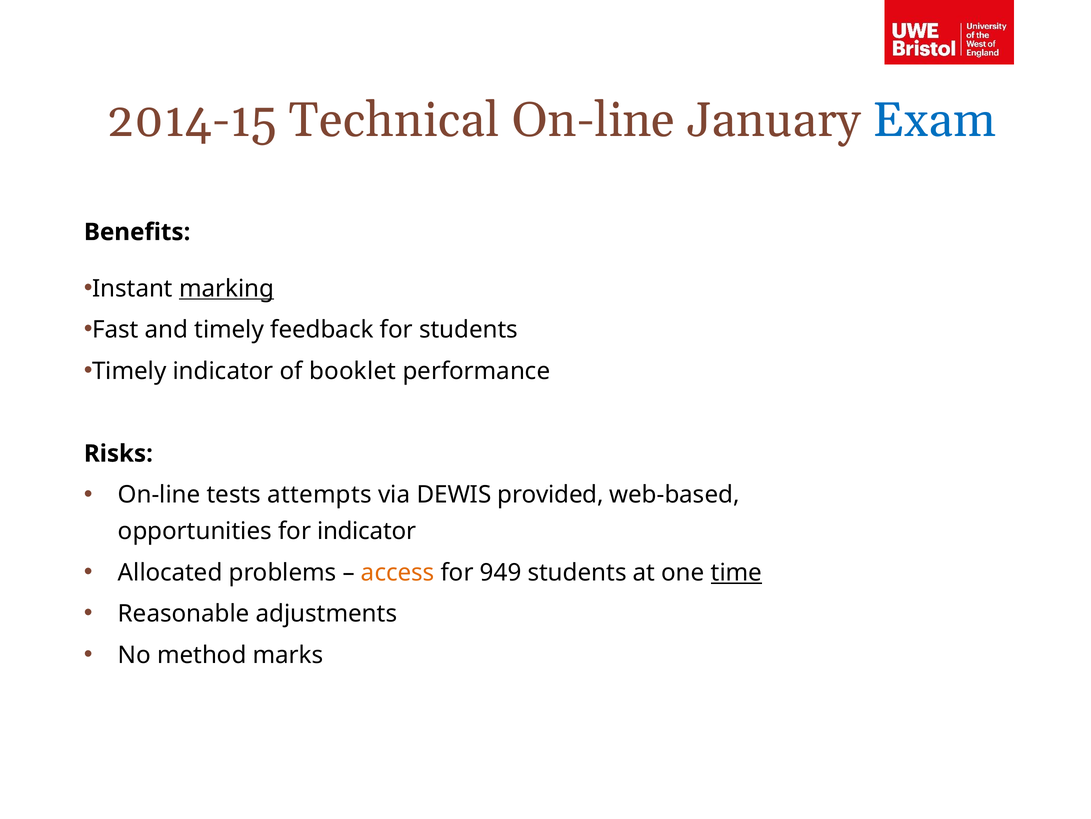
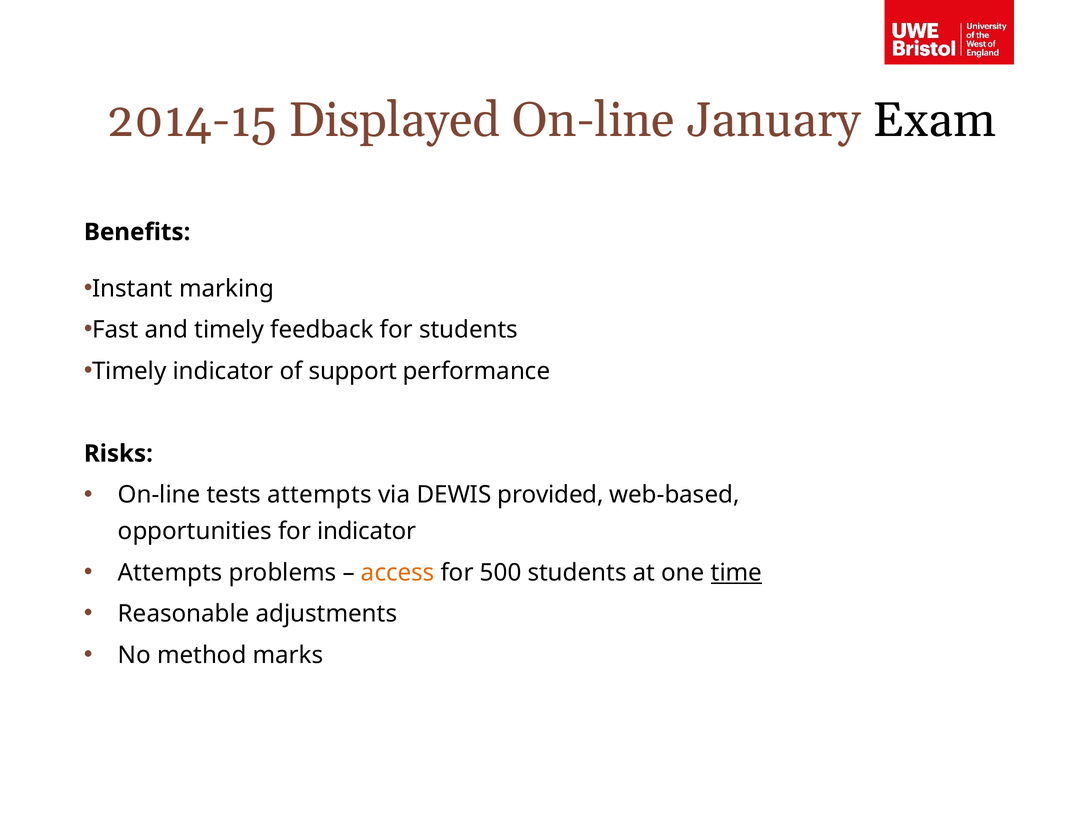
Technical: Technical -> Displayed
Exam colour: blue -> black
marking underline: present -> none
booklet: booklet -> support
Allocated at (170, 572): Allocated -> Attempts
949: 949 -> 500
